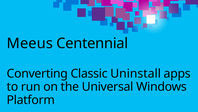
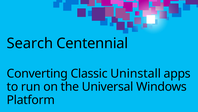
Meeus: Meeus -> Search
